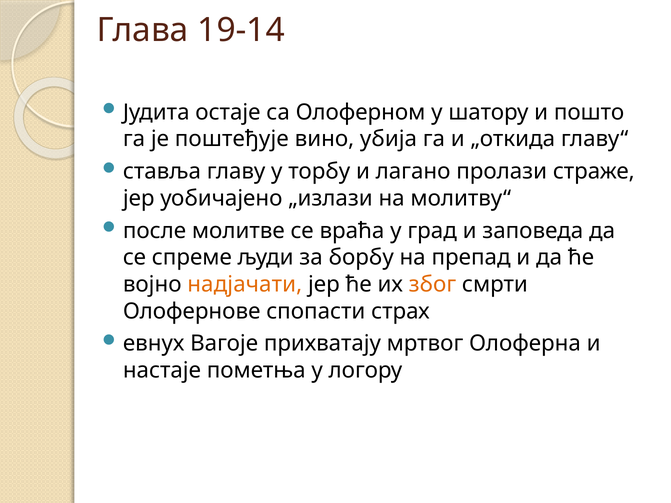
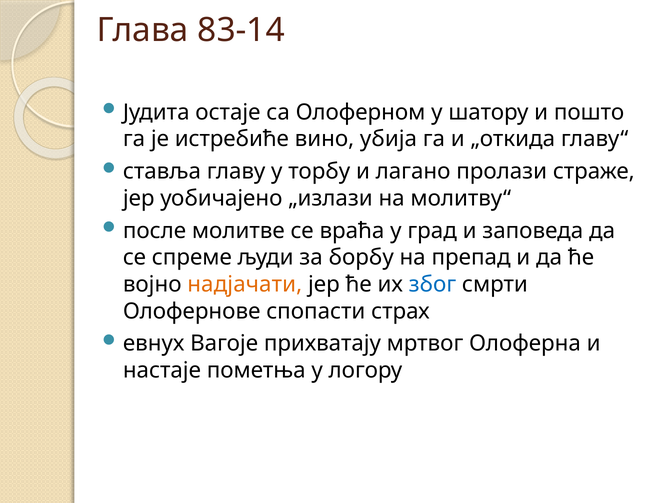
19-14: 19-14 -> 83-14
поштеђује: поштеђује -> истребиће
због colour: orange -> blue
